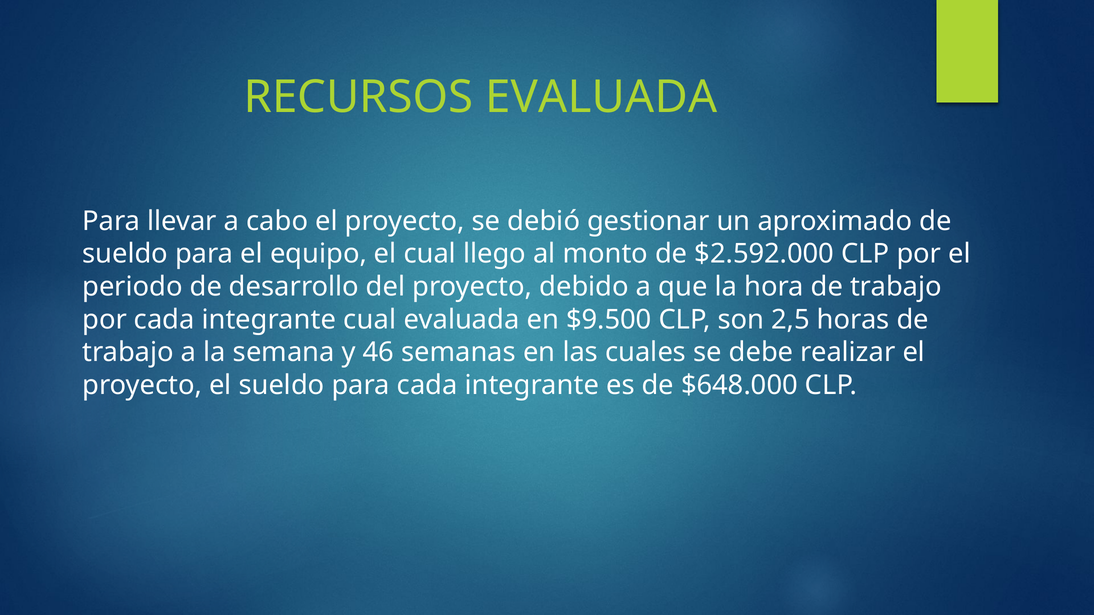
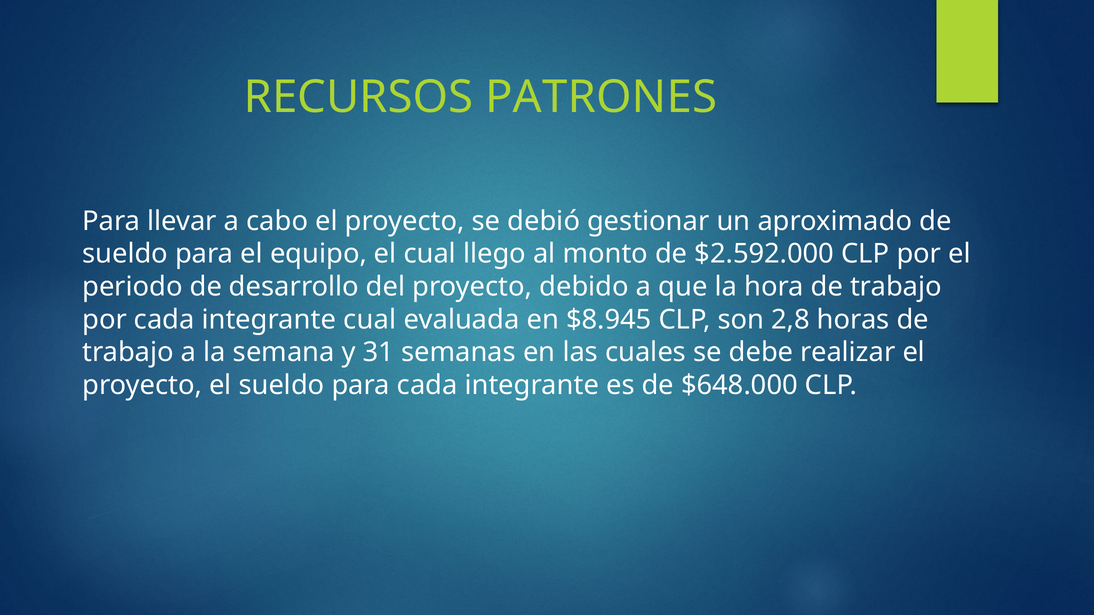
RECURSOS EVALUADA: EVALUADA -> PATRONES
$9.500: $9.500 -> $8.945
2,5: 2,5 -> 2,8
46: 46 -> 31
